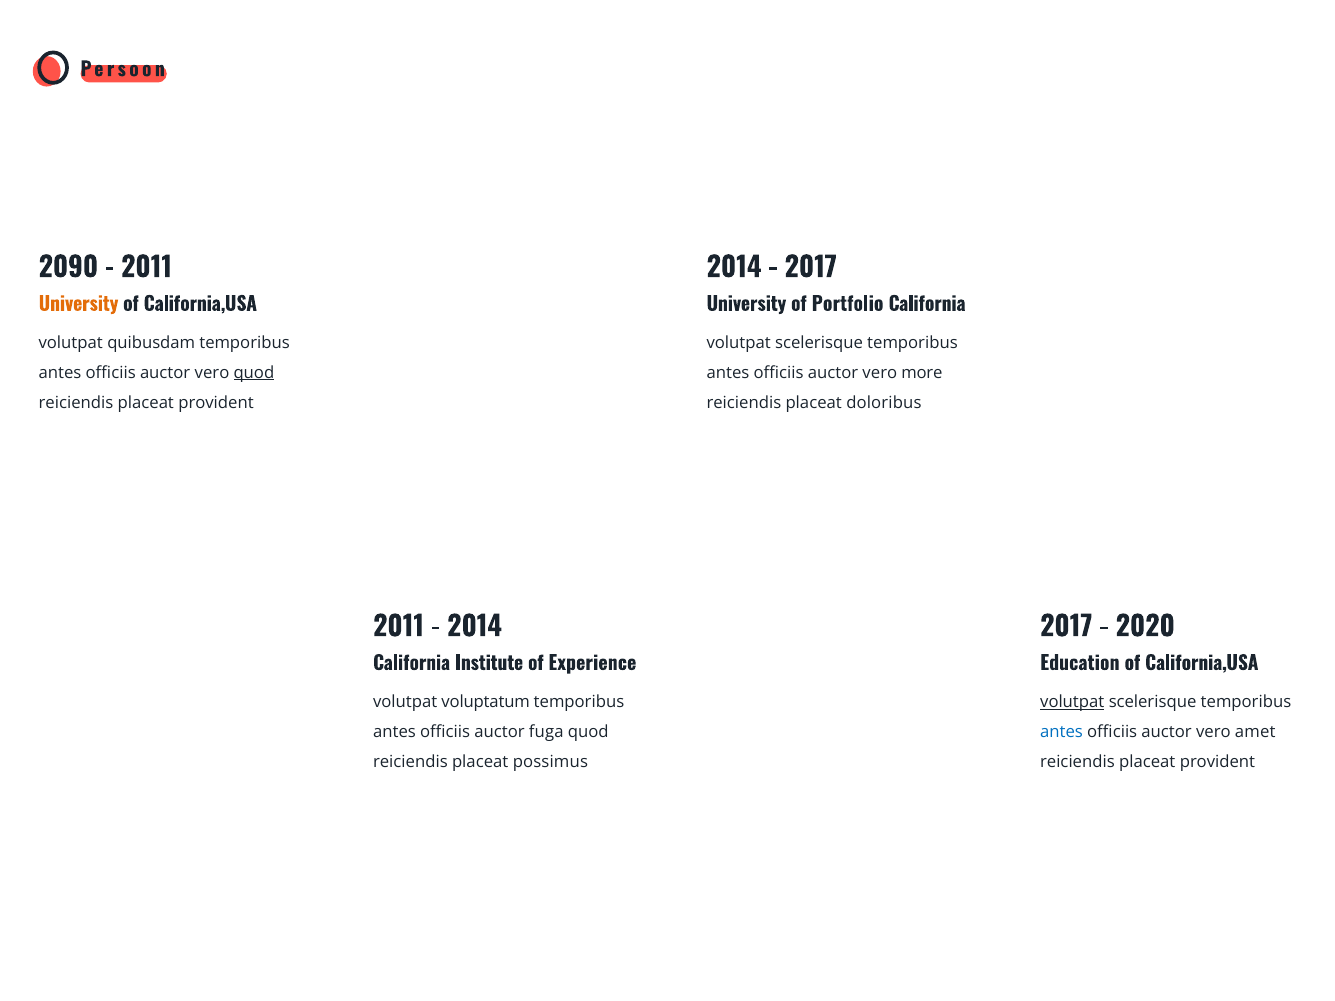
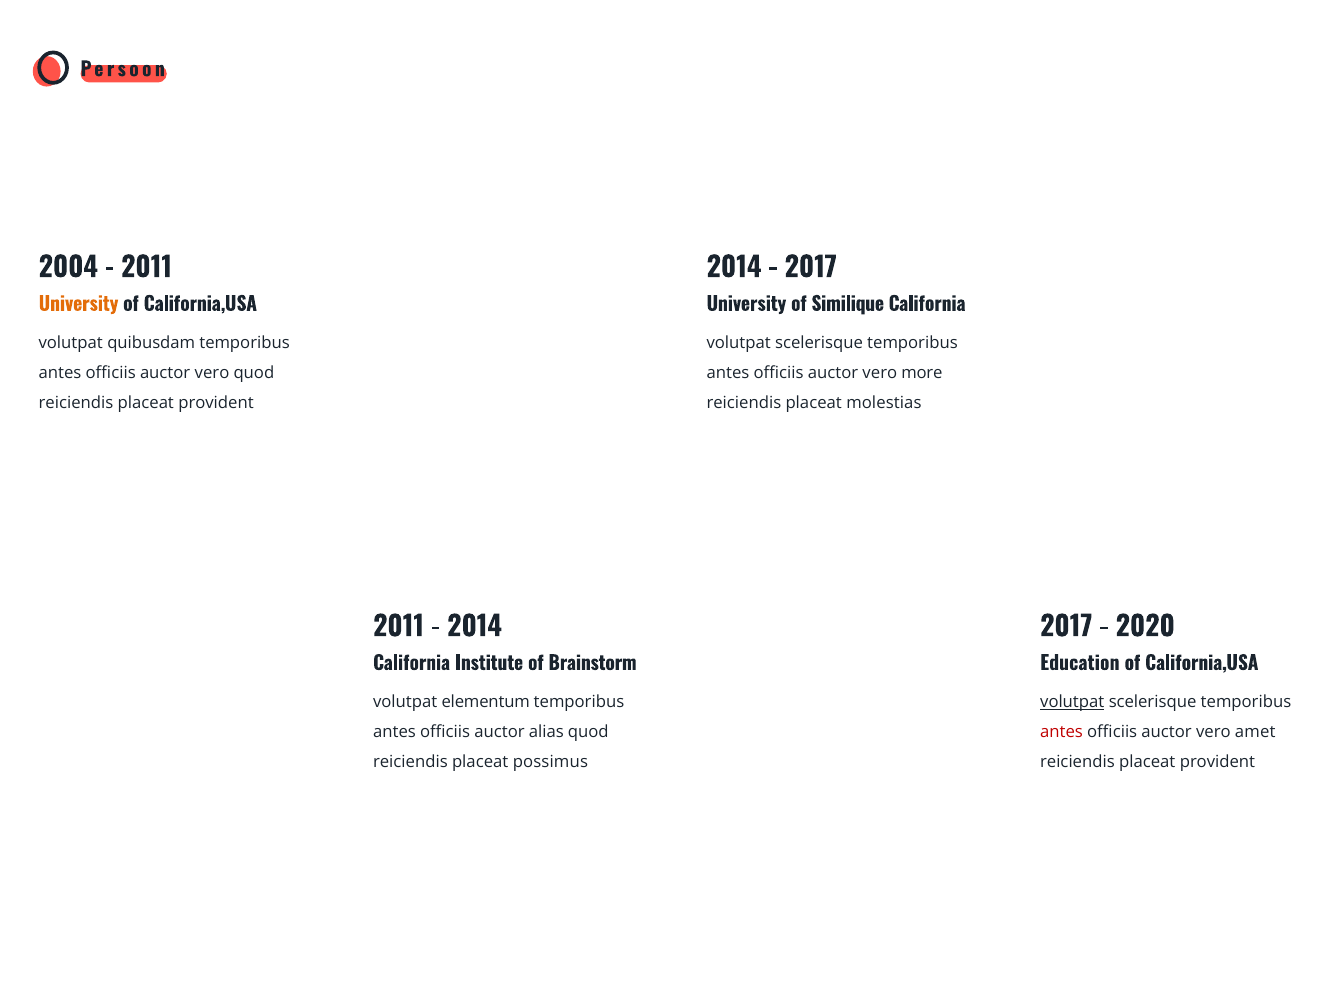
2090: 2090 -> 2004
Portfolio: Portfolio -> Similique
quod at (254, 373) underline: present -> none
doloribus: doloribus -> molestias
Experience: Experience -> Brainstorm
voluptatum: voluptatum -> elementum
fuga: fuga -> alias
antes at (1062, 732) colour: blue -> red
